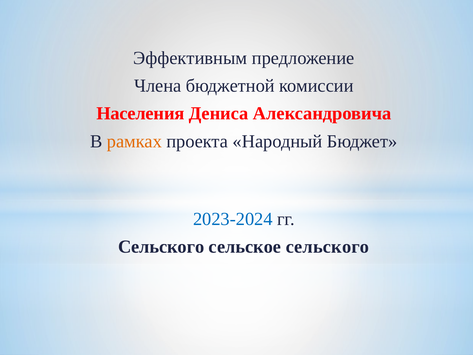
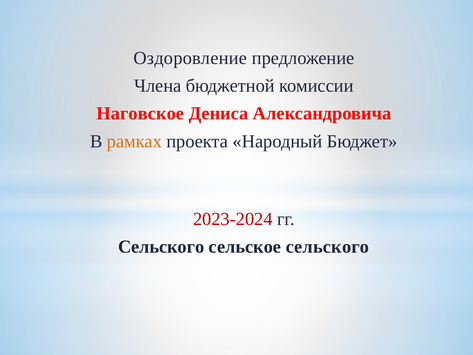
Эффективным: Эффективным -> Оздоровление
Населения: Населения -> Наговское
2023-2024 colour: blue -> red
